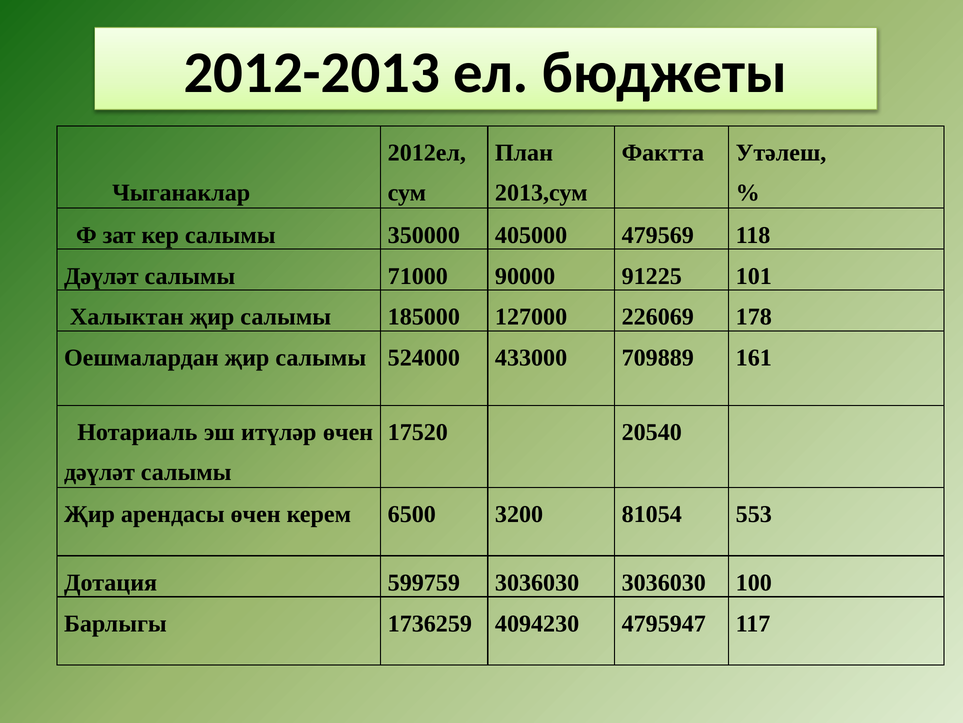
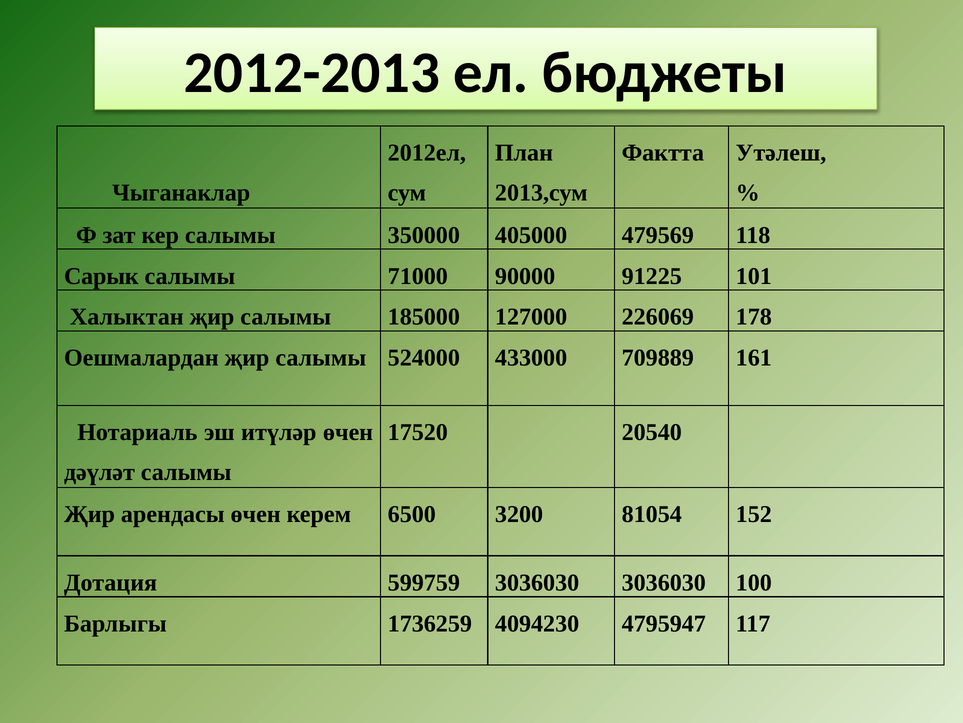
Дәүләт at (101, 276): Дәүләт -> Сарык
553: 553 -> 152
